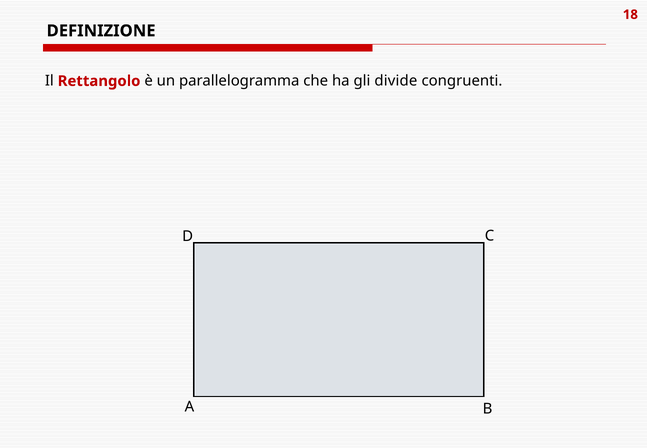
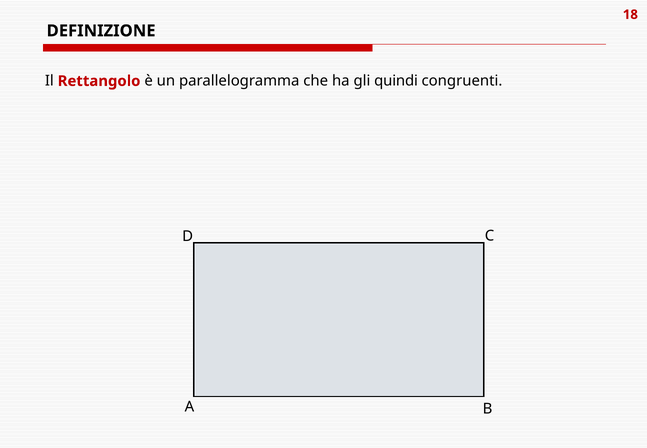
divide: divide -> quindi
